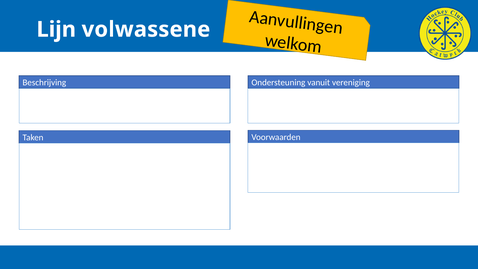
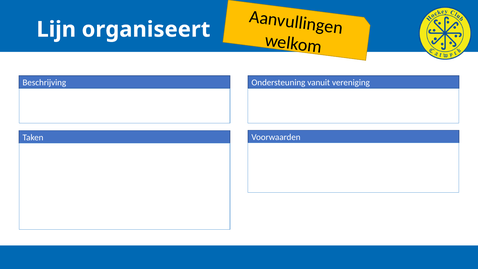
volwassene: volwassene -> organiseert
